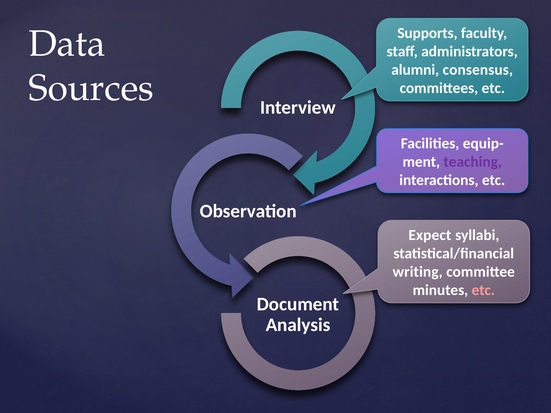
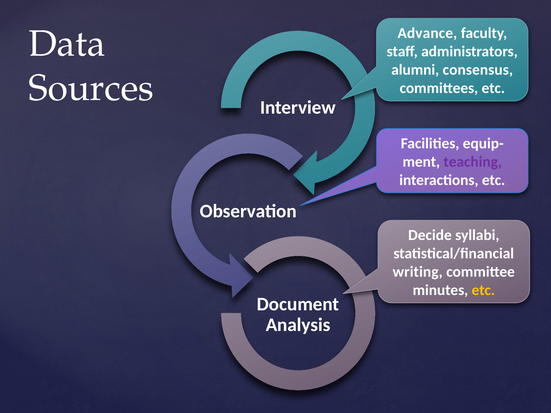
Supports: Supports -> Advance
Expect: Expect -> Decide
etc at (483, 290) colour: pink -> yellow
